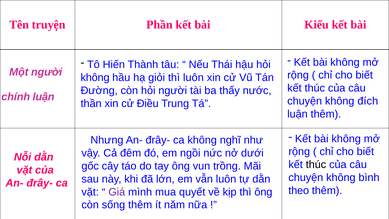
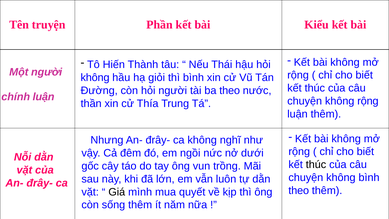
thì luôn: luôn -> bình
ba thấy: thấy -> theo
không đích: đích -> rộng
Điều: Điều -> Thía
Giá colour: purple -> black
